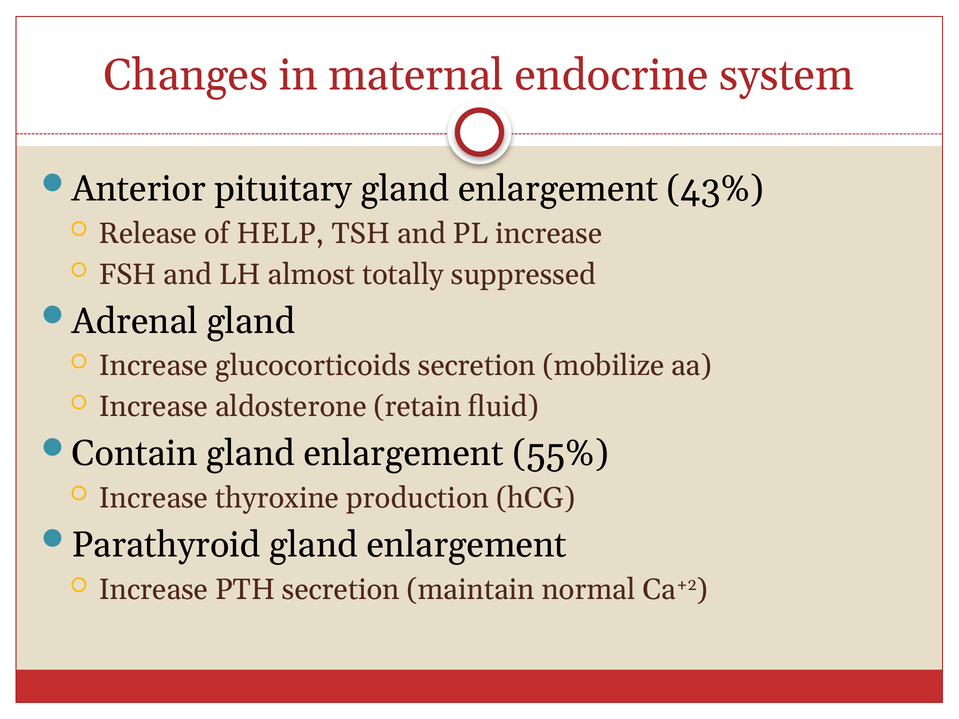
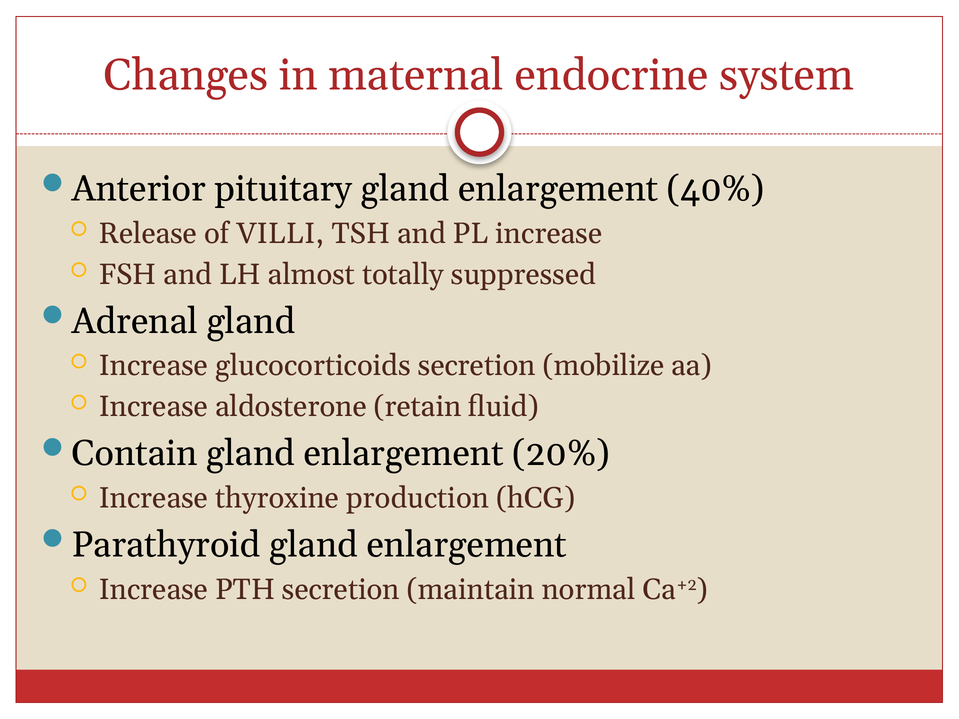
43%: 43% -> 40%
HELP: HELP -> VILLI
55%: 55% -> 20%
